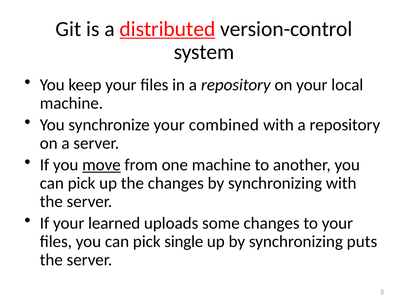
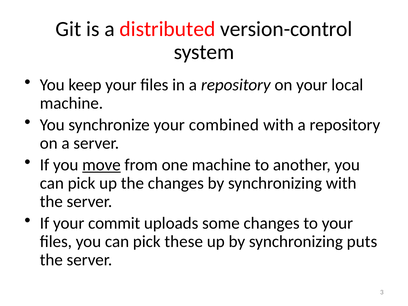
distributed underline: present -> none
learned: learned -> commit
single: single -> these
